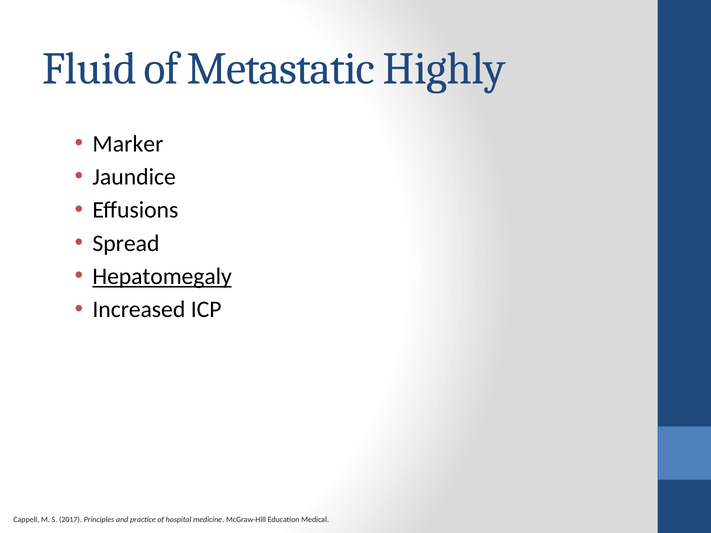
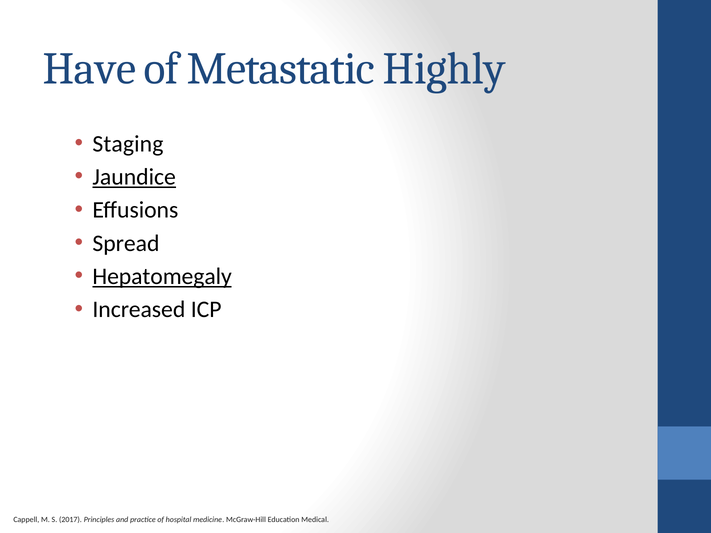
Fluid: Fluid -> Have
Marker: Marker -> Staging
Jaundice underline: none -> present
